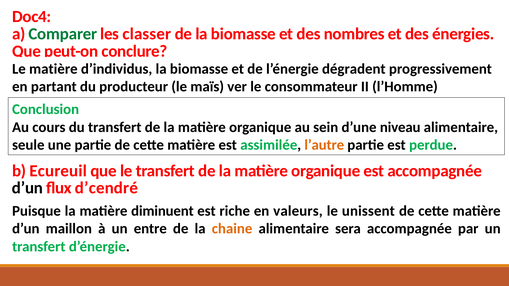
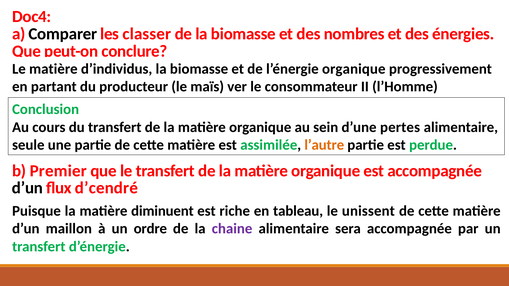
Comparer colour: green -> black
l’énergie dégradent: dégradent -> organique
niveau: niveau -> pertes
Ecureuil: Ecureuil -> Premier
valeurs: valeurs -> tableau
entre: entre -> ordre
chaine colour: orange -> purple
